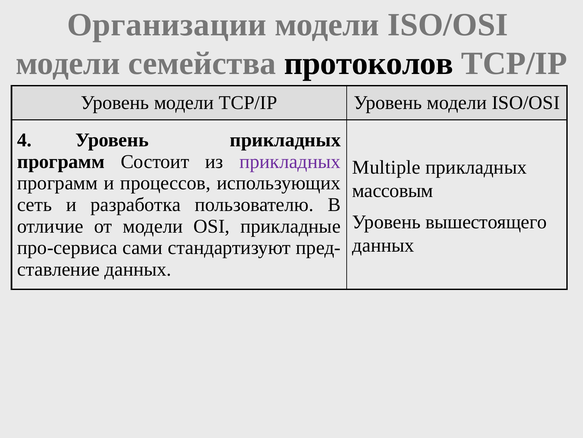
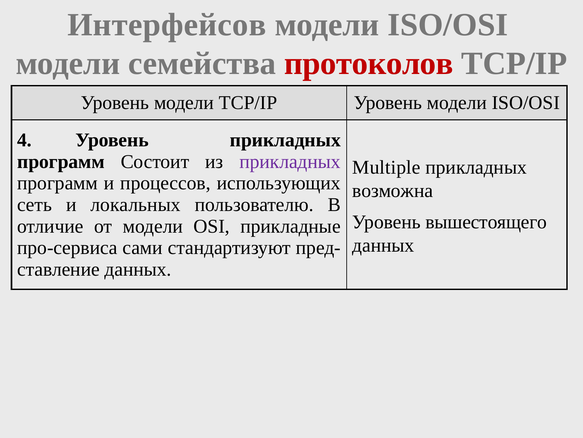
Организации: Организации -> Интерфейсов
протоколов colour: black -> red
массовым: массовым -> возможна
разработка: разработка -> локальных
